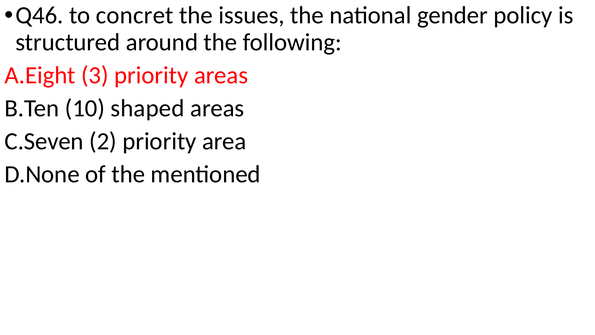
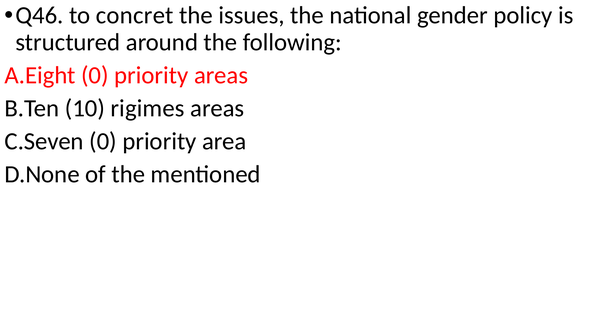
3 at (95, 75): 3 -> 0
shaped: shaped -> rigimes
2 at (103, 141): 2 -> 0
